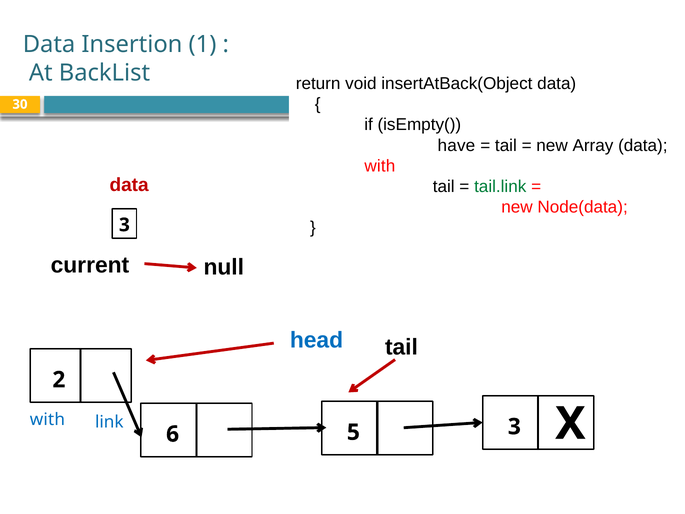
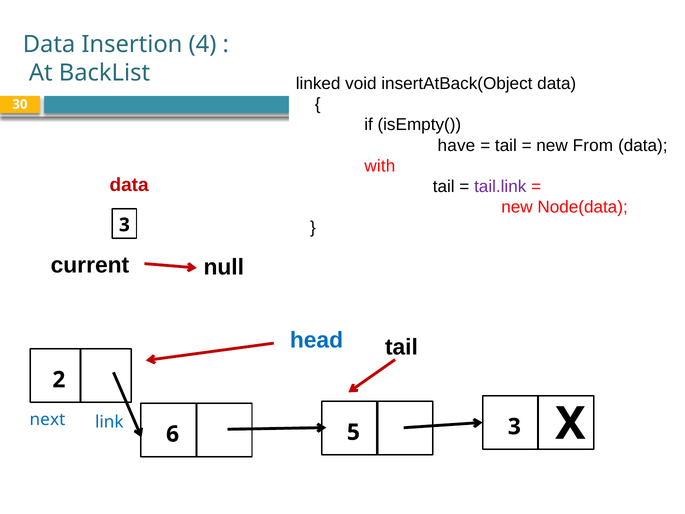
1: 1 -> 4
return: return -> linked
Array: Array -> From
tail.link colour: green -> purple
with at (47, 419): with -> next
